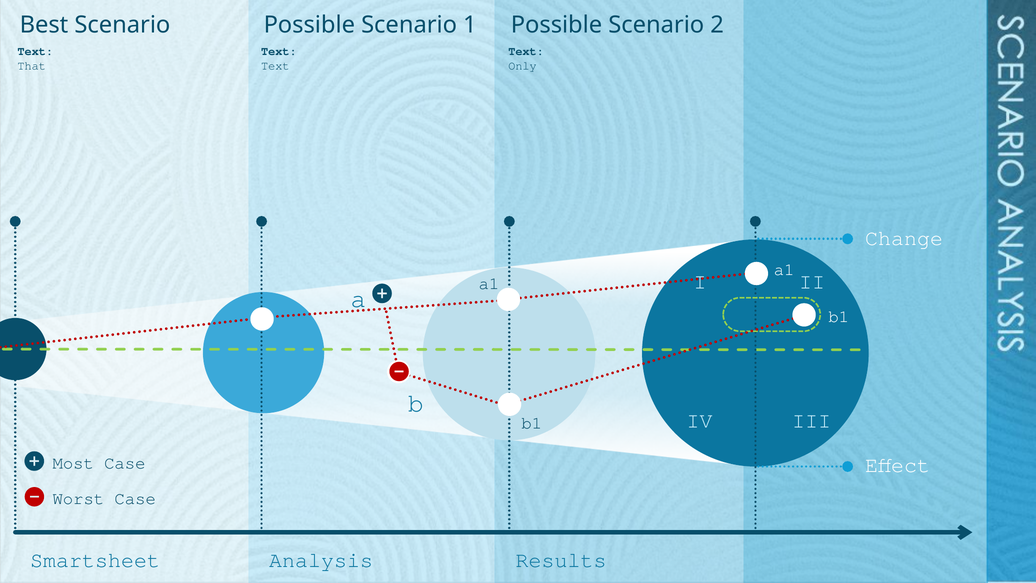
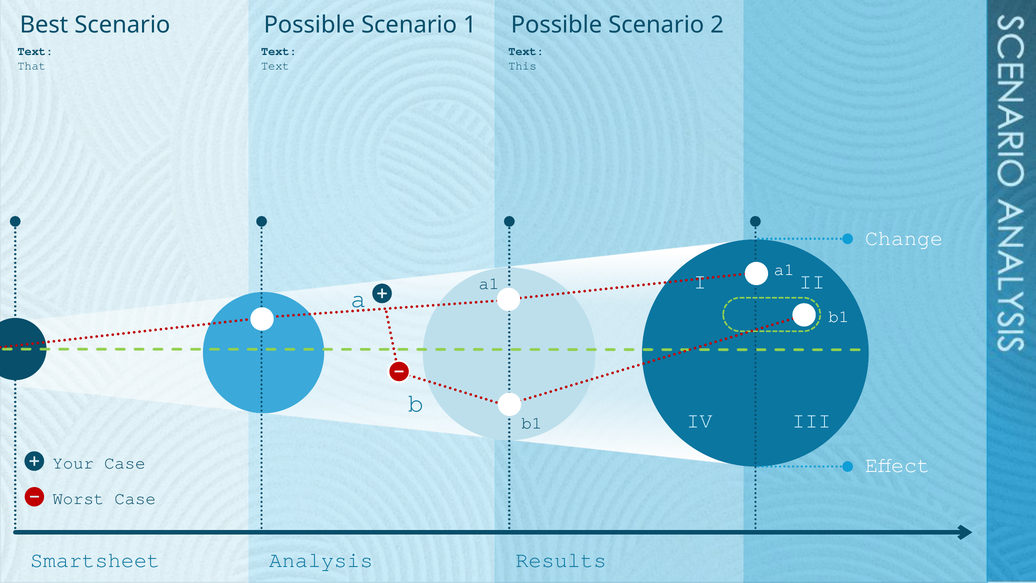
Only: Only -> This
Most: Most -> Your
